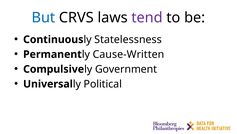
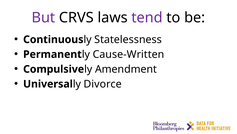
But colour: blue -> purple
Government: Government -> Amendment
Political: Political -> Divorce
